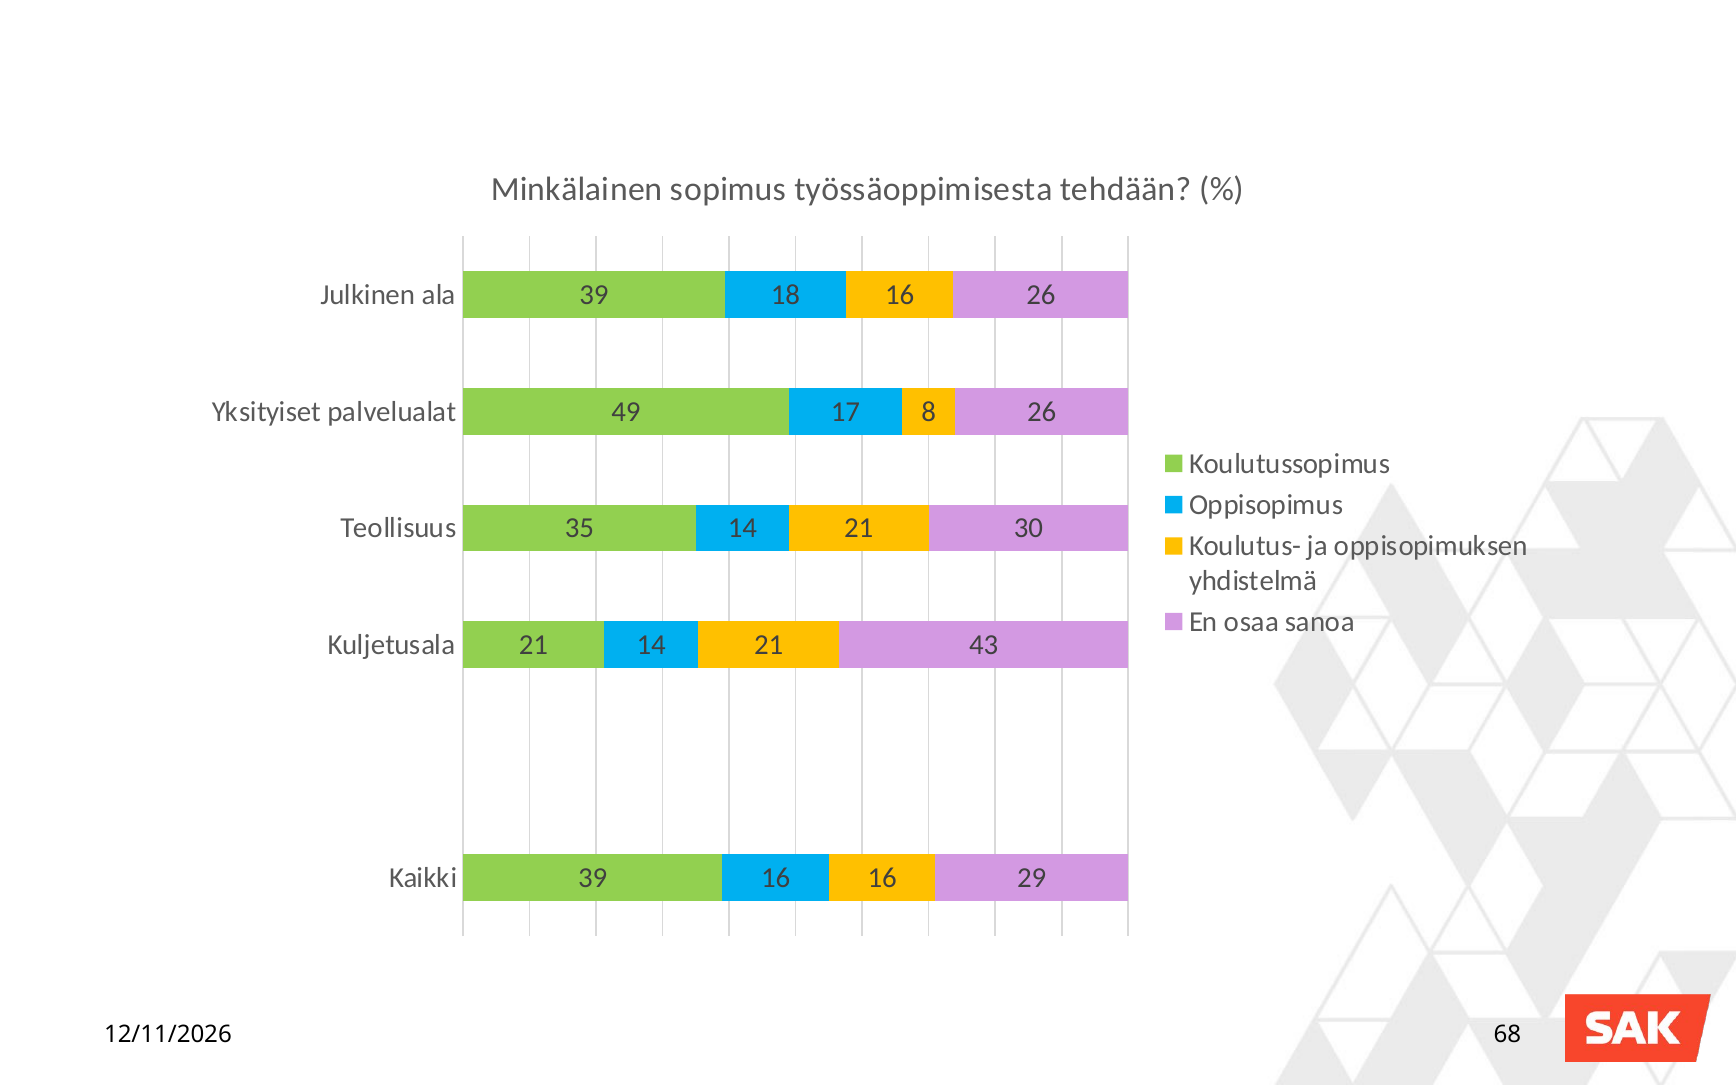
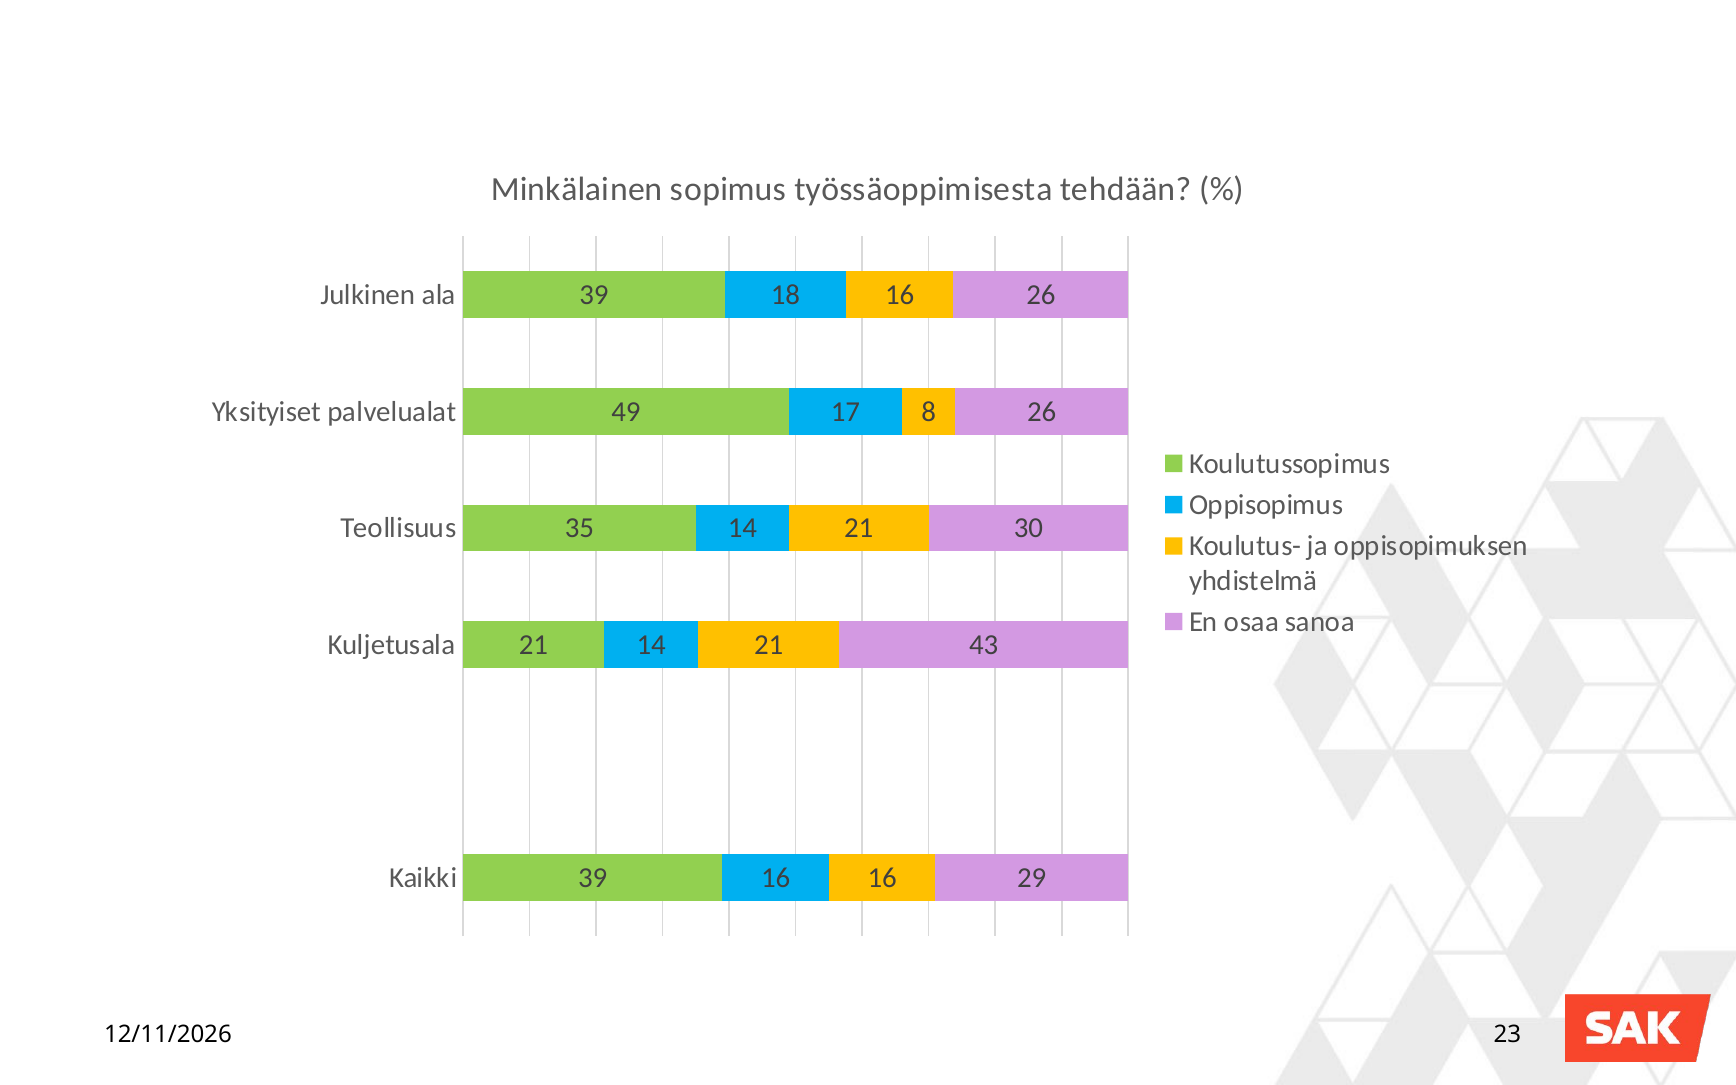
68: 68 -> 23
